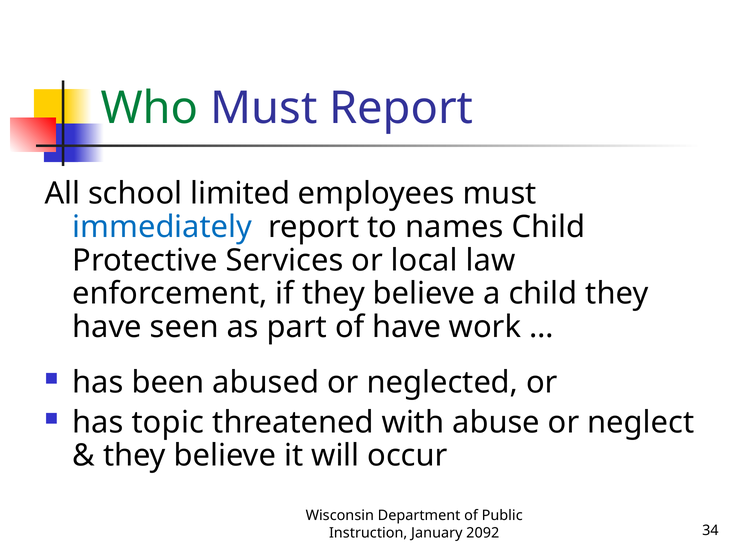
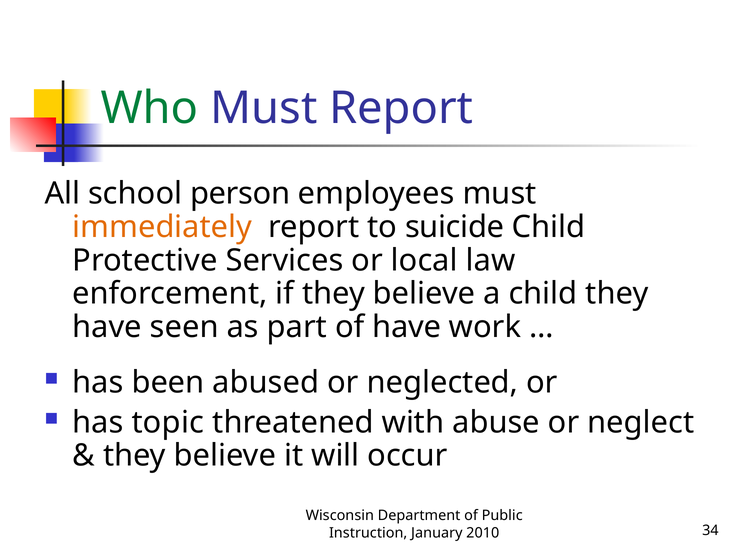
limited: limited -> person
immediately colour: blue -> orange
names: names -> suicide
2092: 2092 -> 2010
